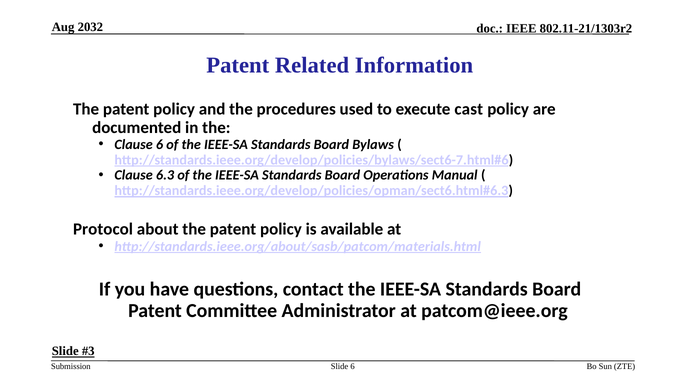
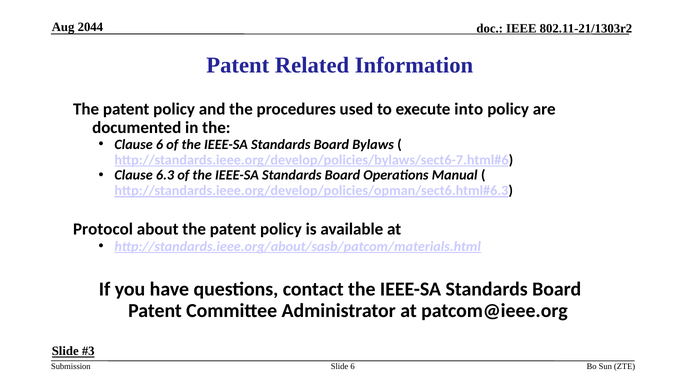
2032: 2032 -> 2044
cast: cast -> into
